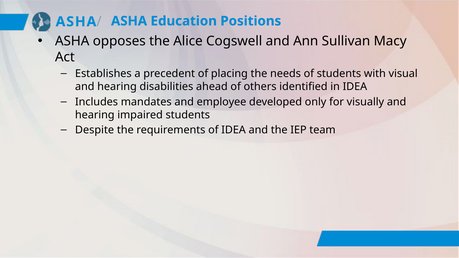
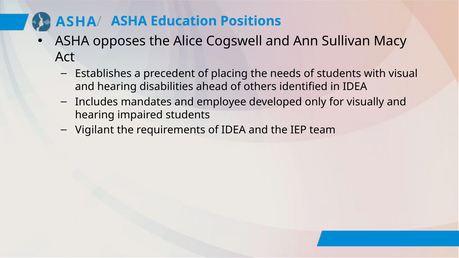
Despite: Despite -> Vigilant
